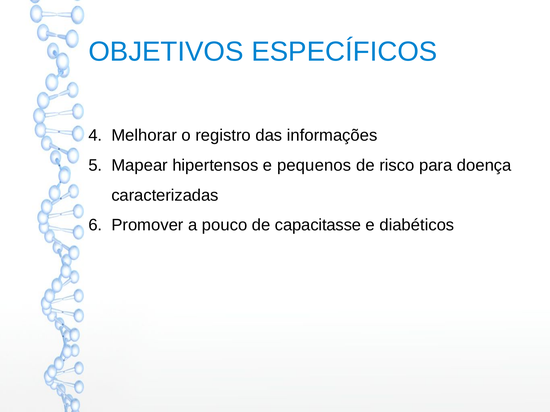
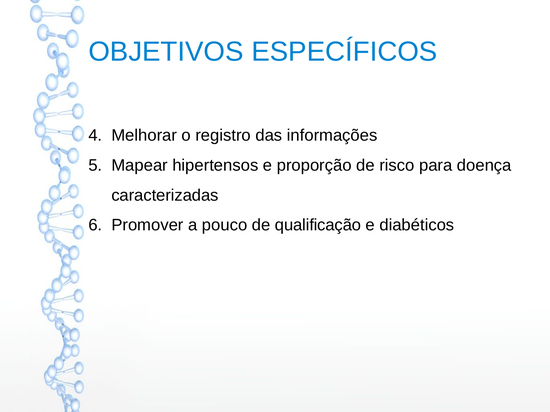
pequenos: pequenos -> proporção
capacitasse: capacitasse -> qualificação
